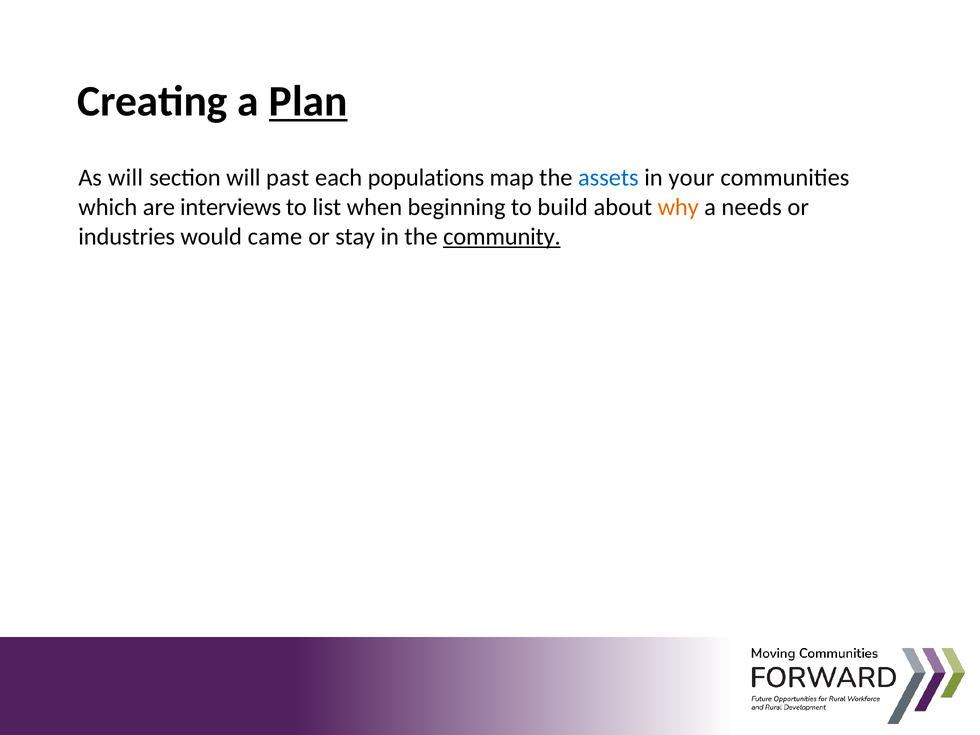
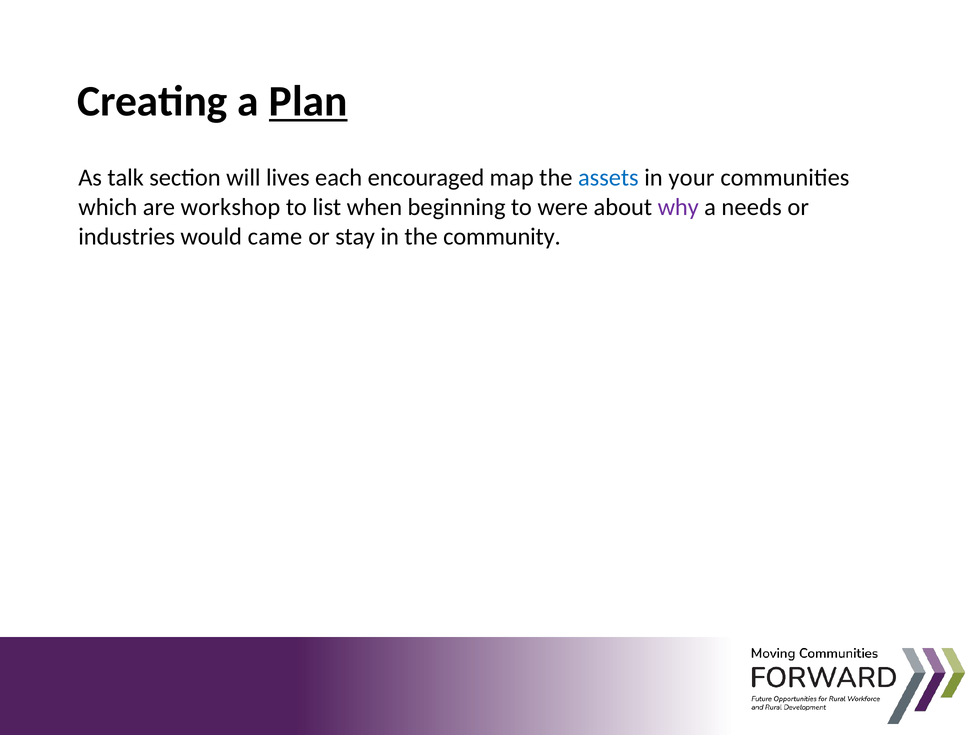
As will: will -> talk
past: past -> lives
populations: populations -> encouraged
interviews: interviews -> workshop
build: build -> were
why colour: orange -> purple
community underline: present -> none
